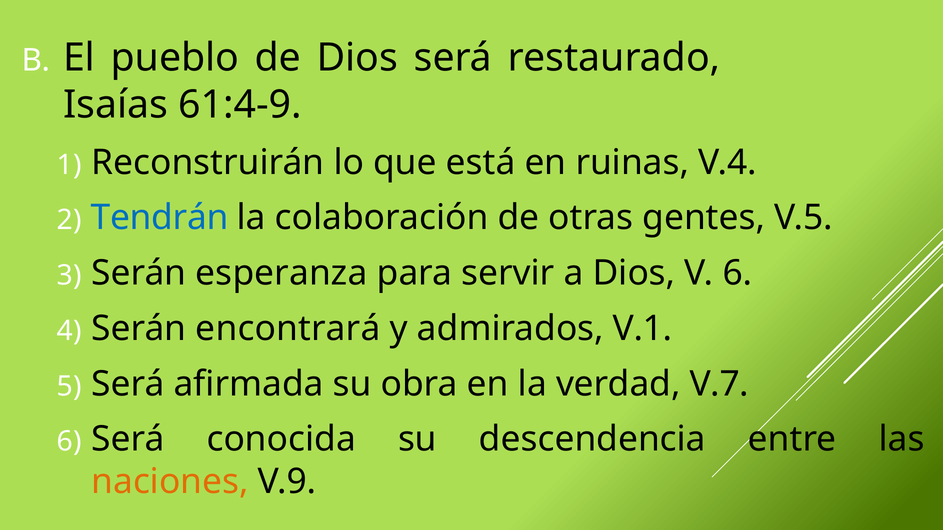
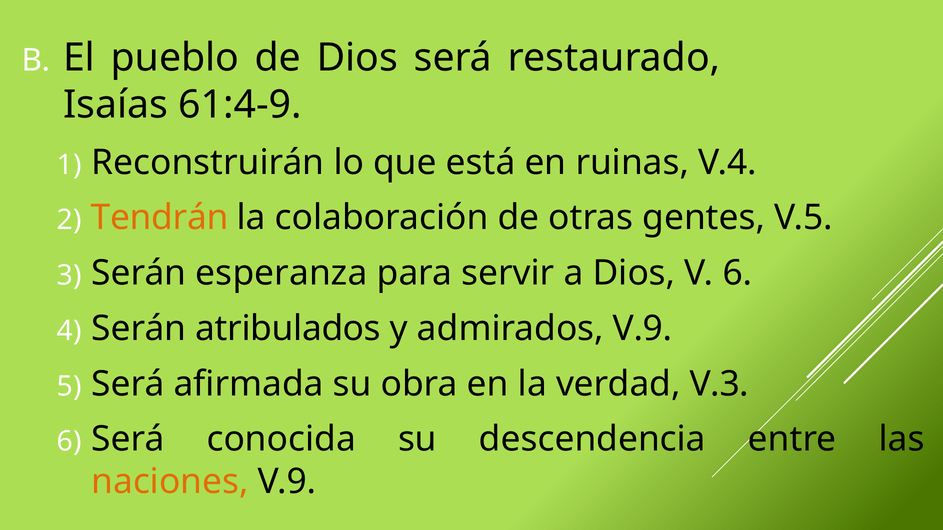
Tendrán colour: blue -> orange
encontrará: encontrará -> atribulados
admirados V.1: V.1 -> V.9
V.7: V.7 -> V.3
